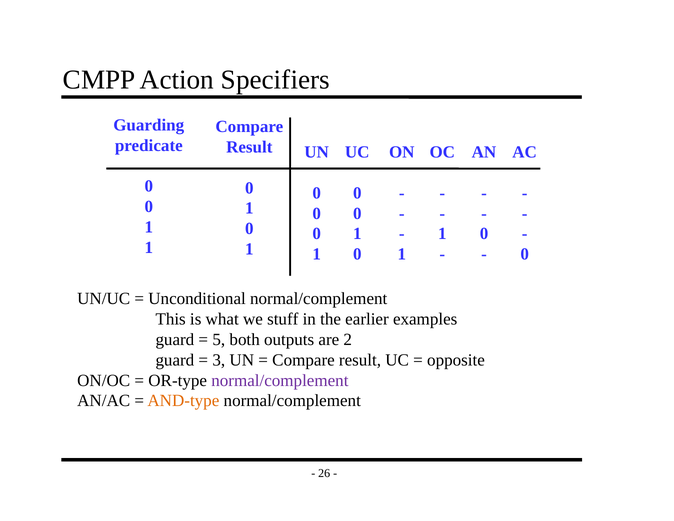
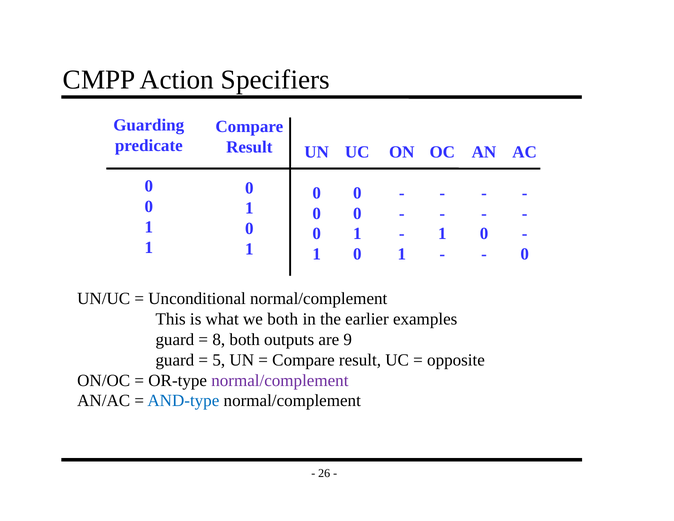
we stuff: stuff -> both
5: 5 -> 8
2: 2 -> 9
3: 3 -> 5
AND-type colour: orange -> blue
